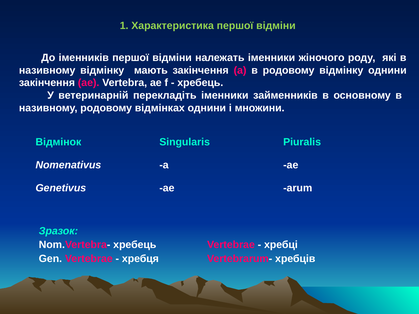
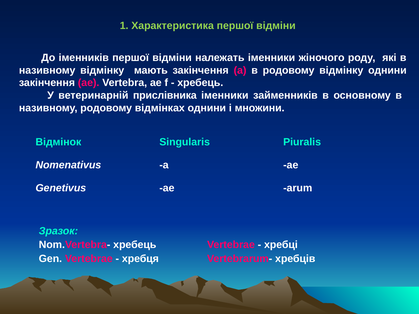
перекладіть: перекладіть -> прислівника
